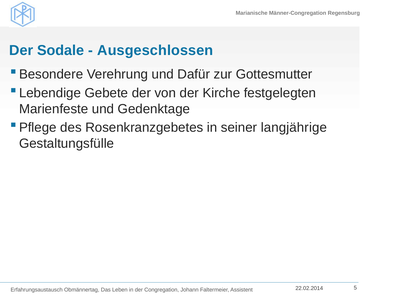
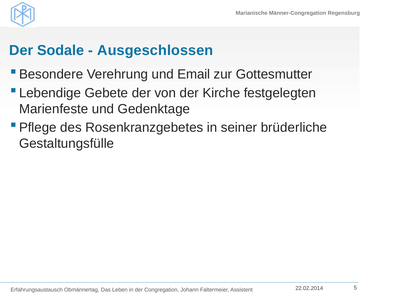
Dafür: Dafür -> Email
langjährige: langjährige -> brüderliche
